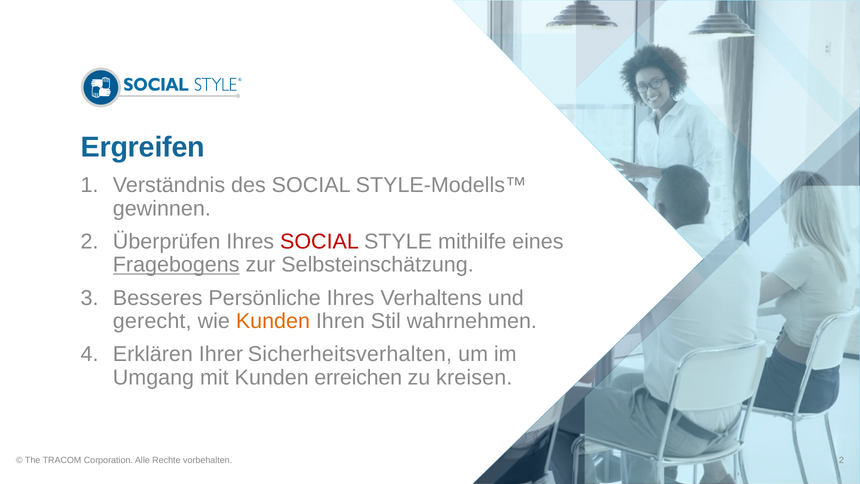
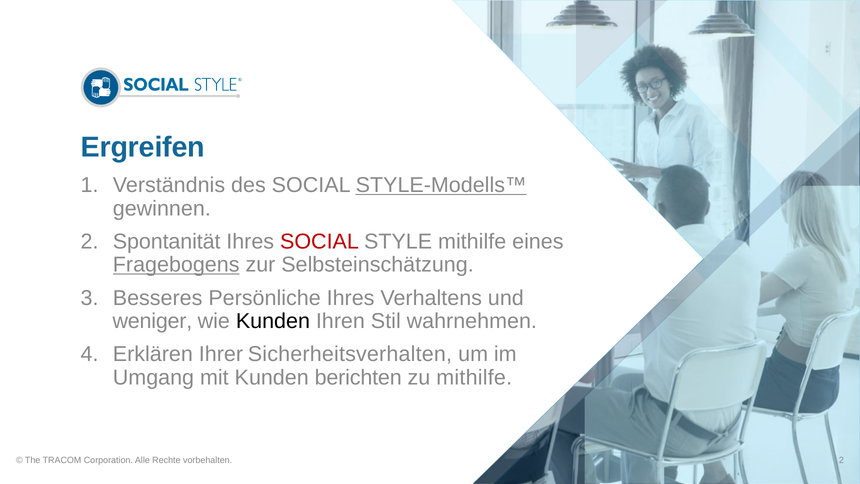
STYLE-Modells™ underline: none -> present
Überprüfen: Überprüfen -> Spontanität
gerecht: gerecht -> weniger
Kunden at (273, 321) colour: orange -> black
erreichen: erreichen -> berichten
zu kreisen: kreisen -> mithilfe
